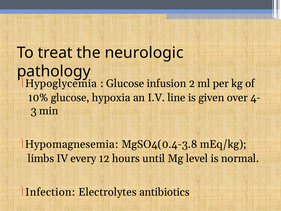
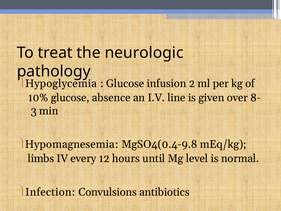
hypoxia: hypoxia -> absence
4-: 4- -> 8-
MgSO4(0.4-3.8: MgSO4(0.4-3.8 -> MgSO4(0.4-9.8
Electrolytes: Electrolytes -> Convulsions
